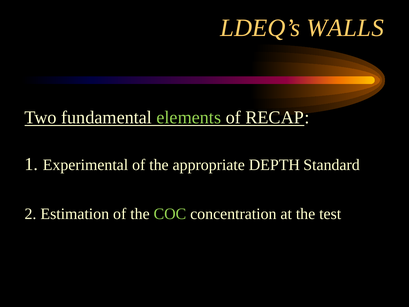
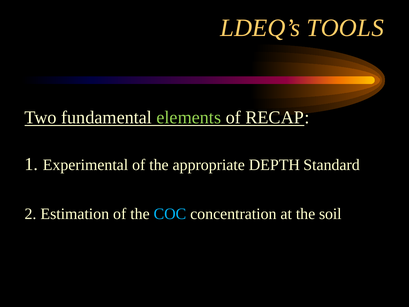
WALLS: WALLS -> TOOLS
COC colour: light green -> light blue
test: test -> soil
